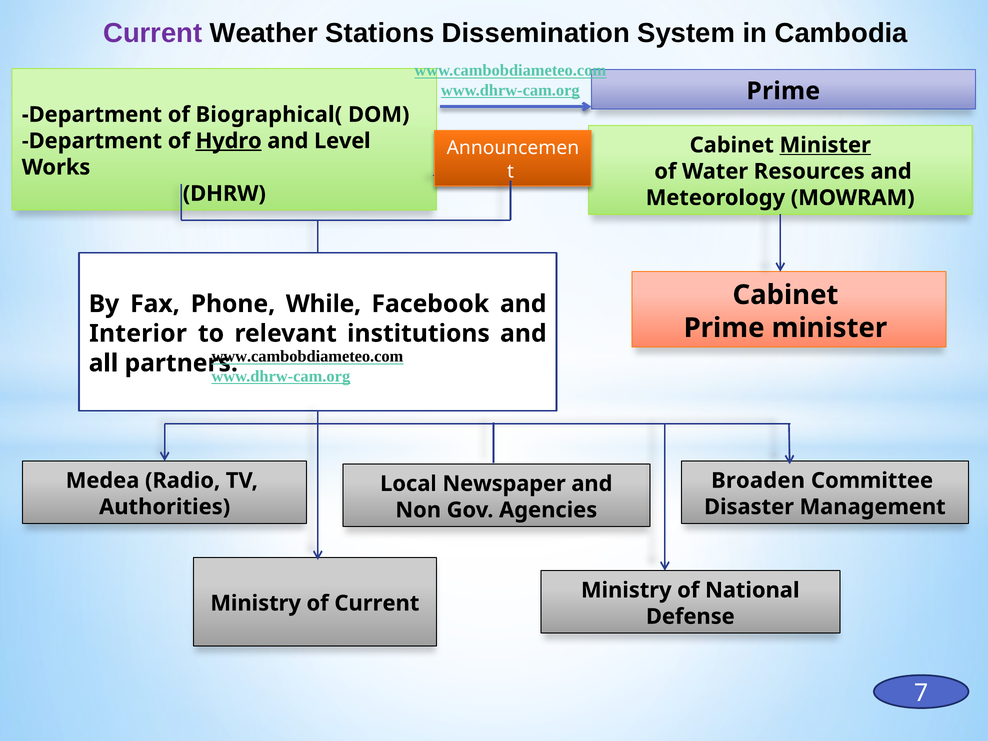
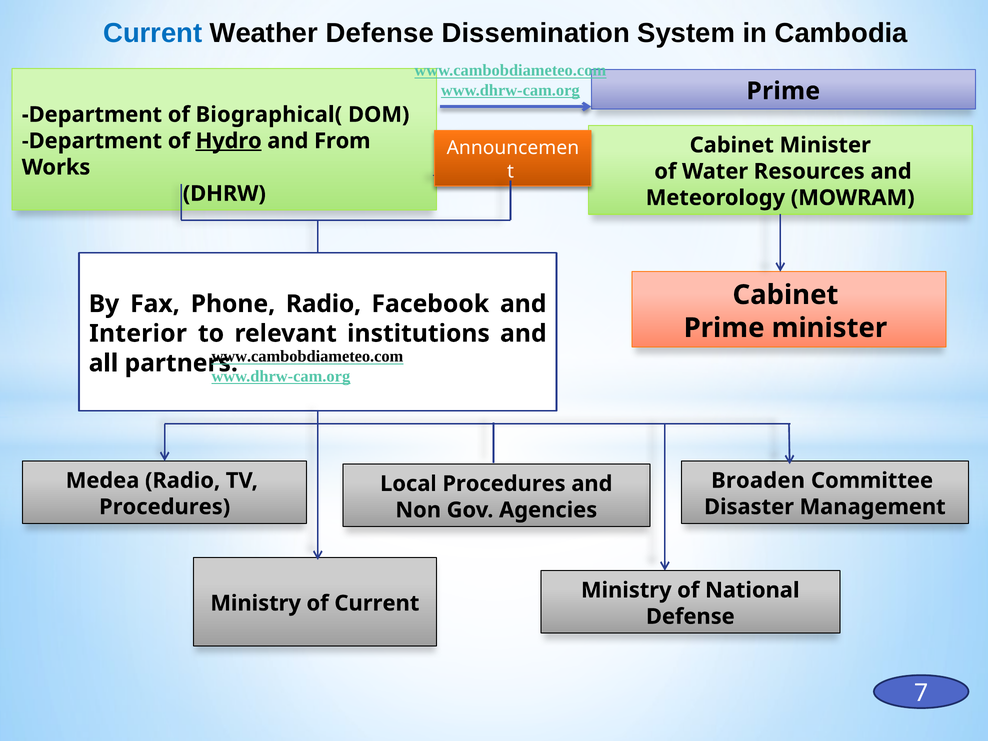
Current at (153, 33) colour: purple -> blue
Weather Stations: Stations -> Defense
Level: Level -> From
Minister at (825, 145) underline: present -> none
Phone While: While -> Radio
Local Newspaper: Newspaper -> Procedures
Authorities at (165, 507): Authorities -> Procedures
